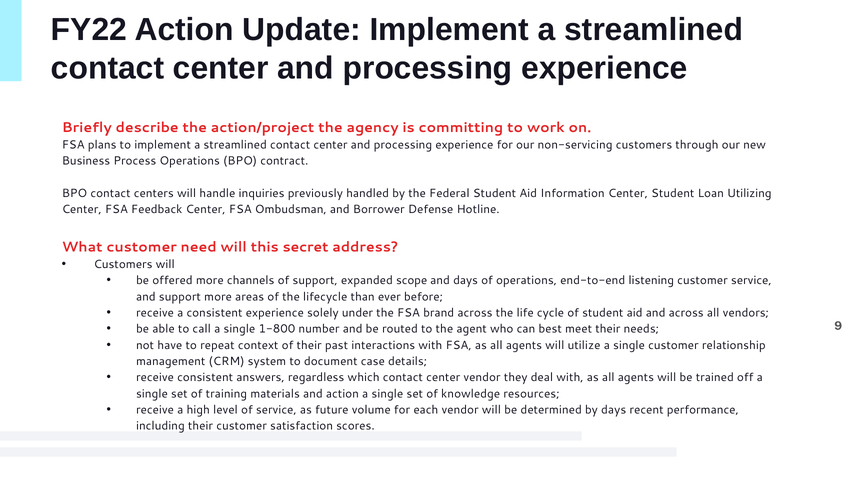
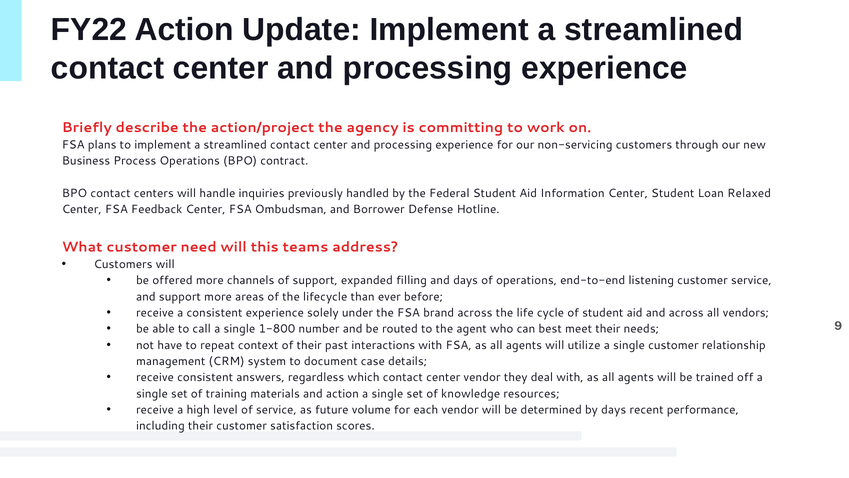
Utilizing: Utilizing -> Relaxed
secret: secret -> teams
scope: scope -> filling
